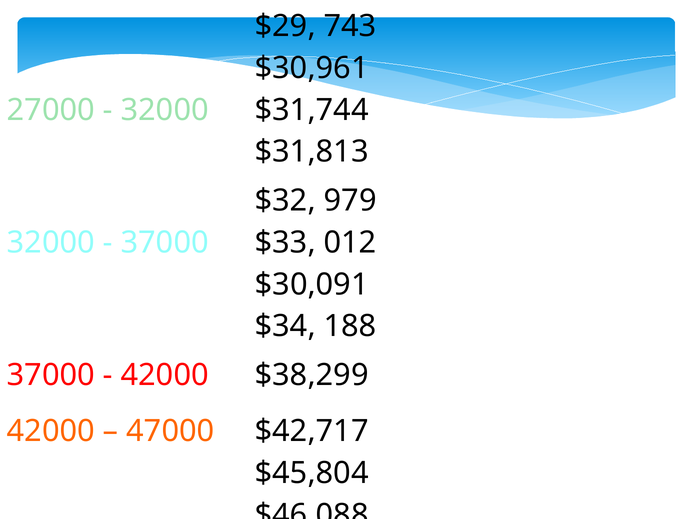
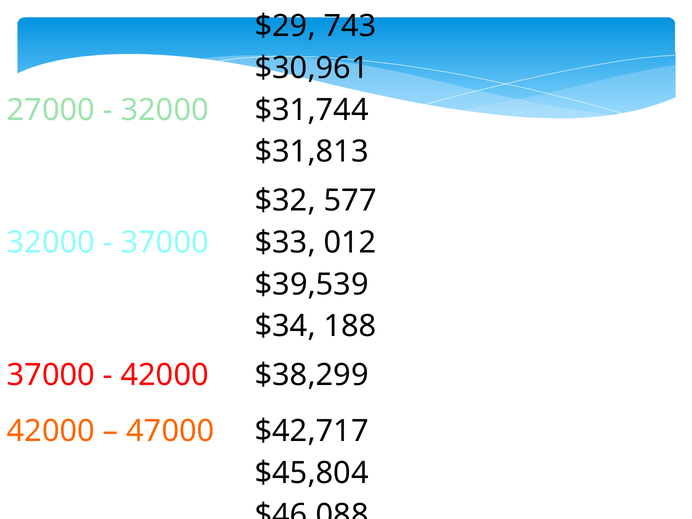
979: 979 -> 577
$30,091: $30,091 -> $39,539
